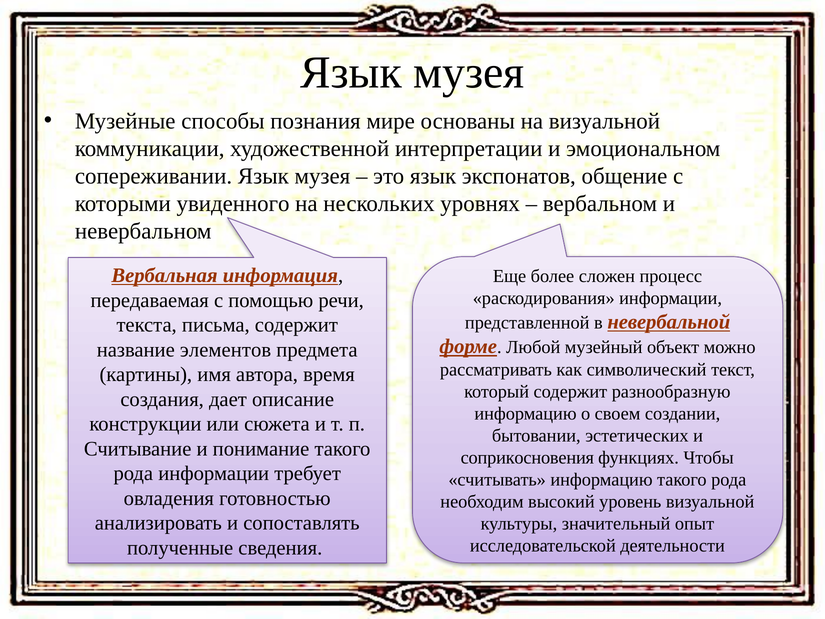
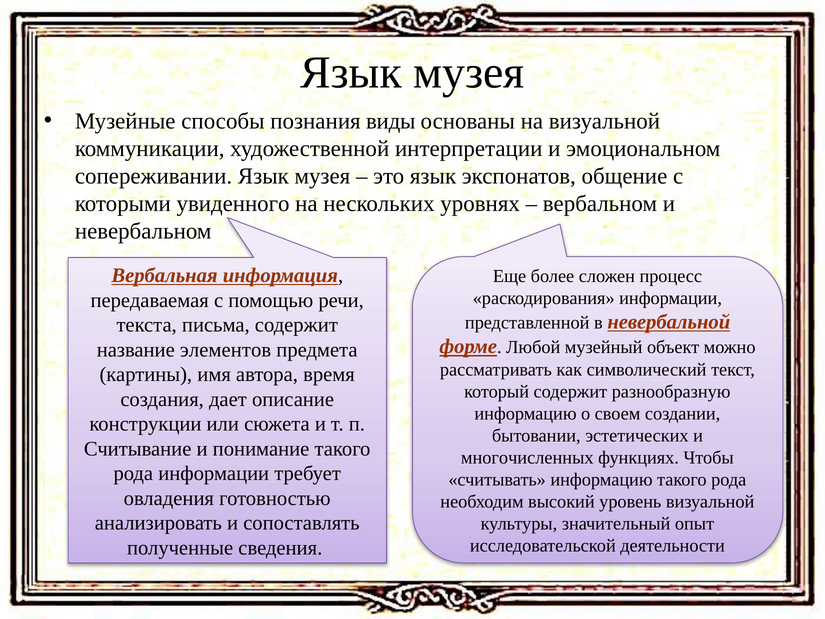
мире: мире -> виды
соприкосновения: соприкосновения -> многочисленных
